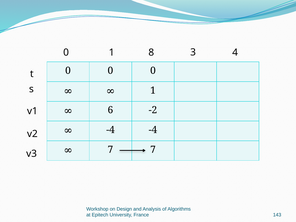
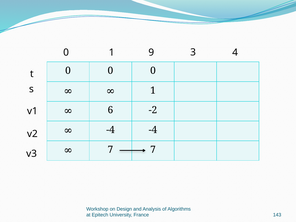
8: 8 -> 9
